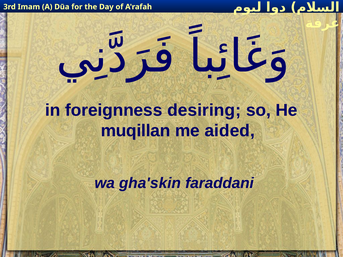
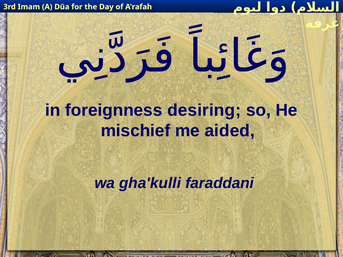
muqillan: muqillan -> mischief
gha'skin: gha'skin -> gha'kulli
